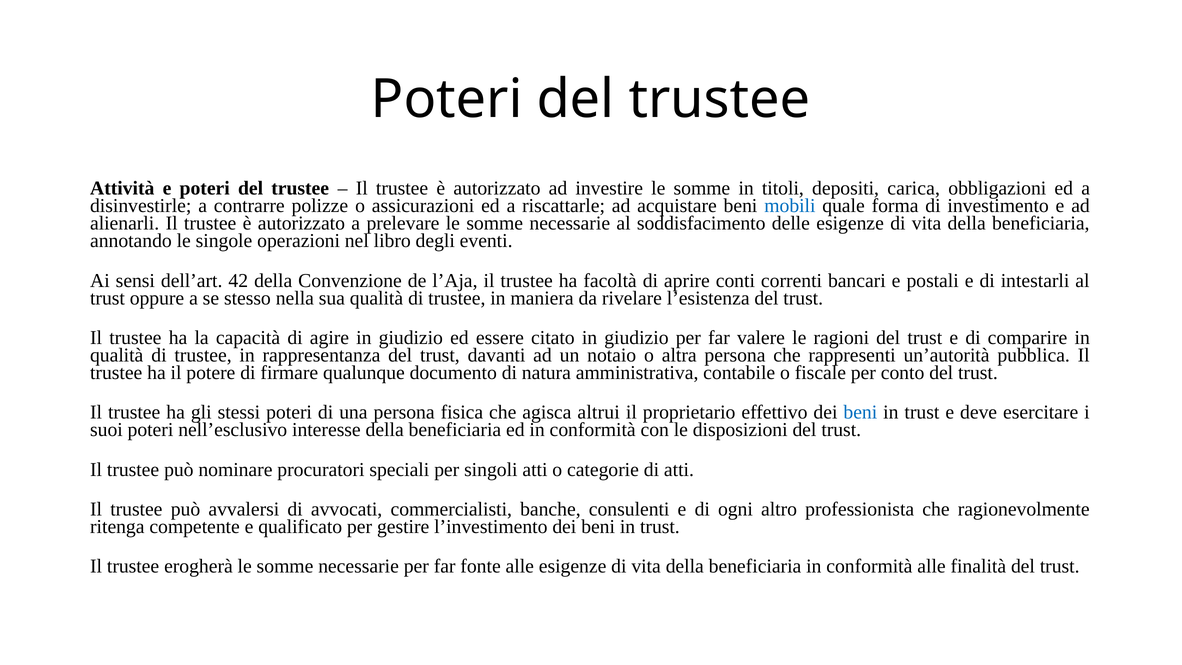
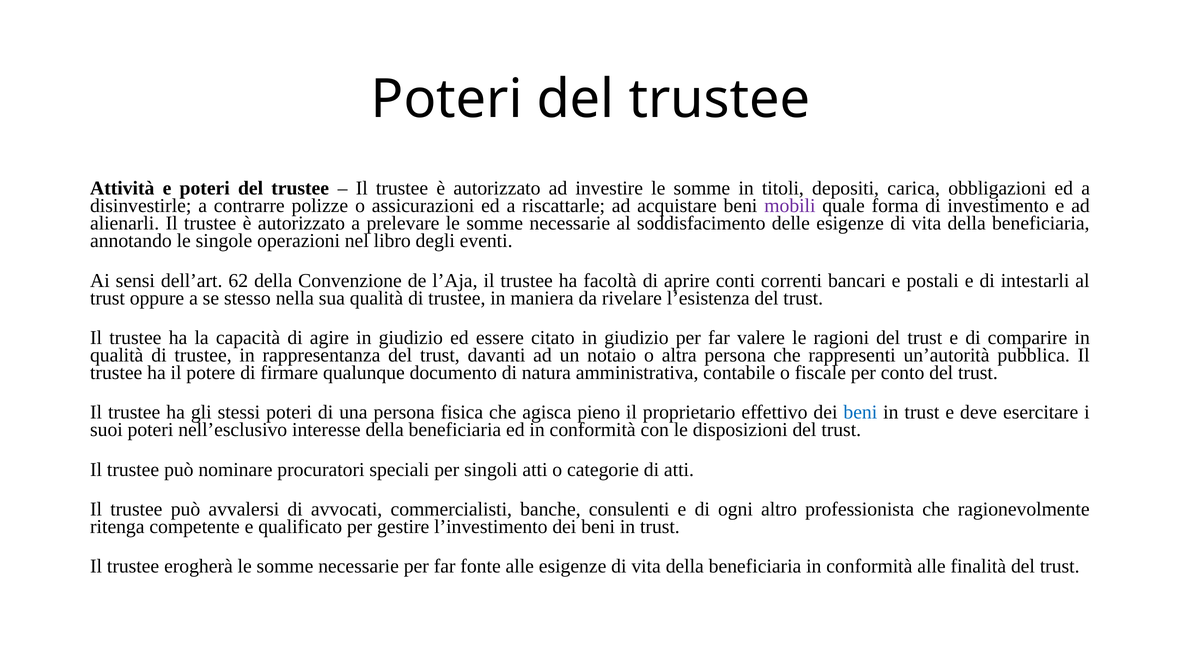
mobili colour: blue -> purple
42: 42 -> 62
altrui: altrui -> pieno
